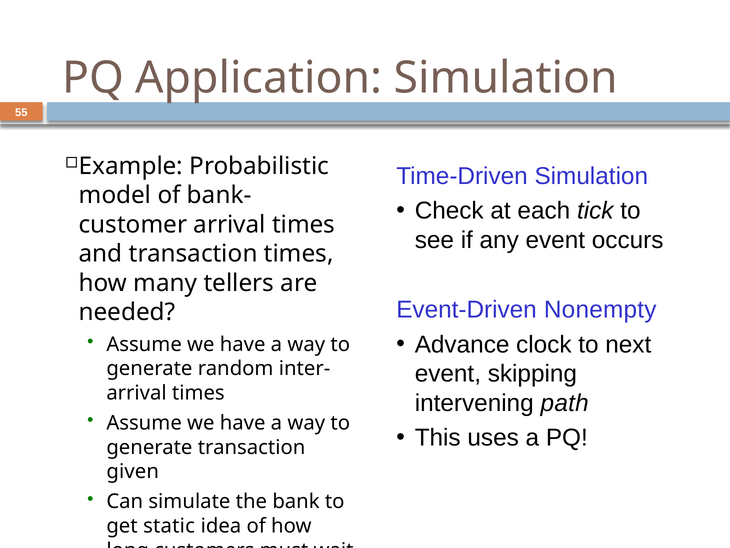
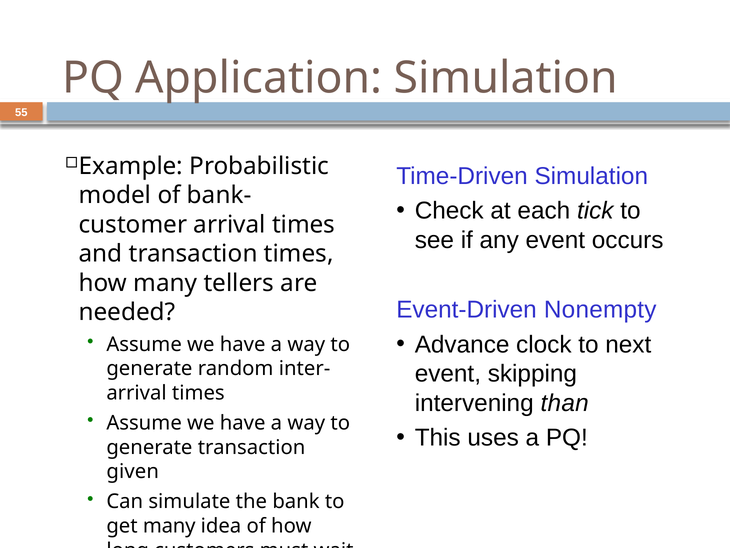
path: path -> than
get static: static -> many
